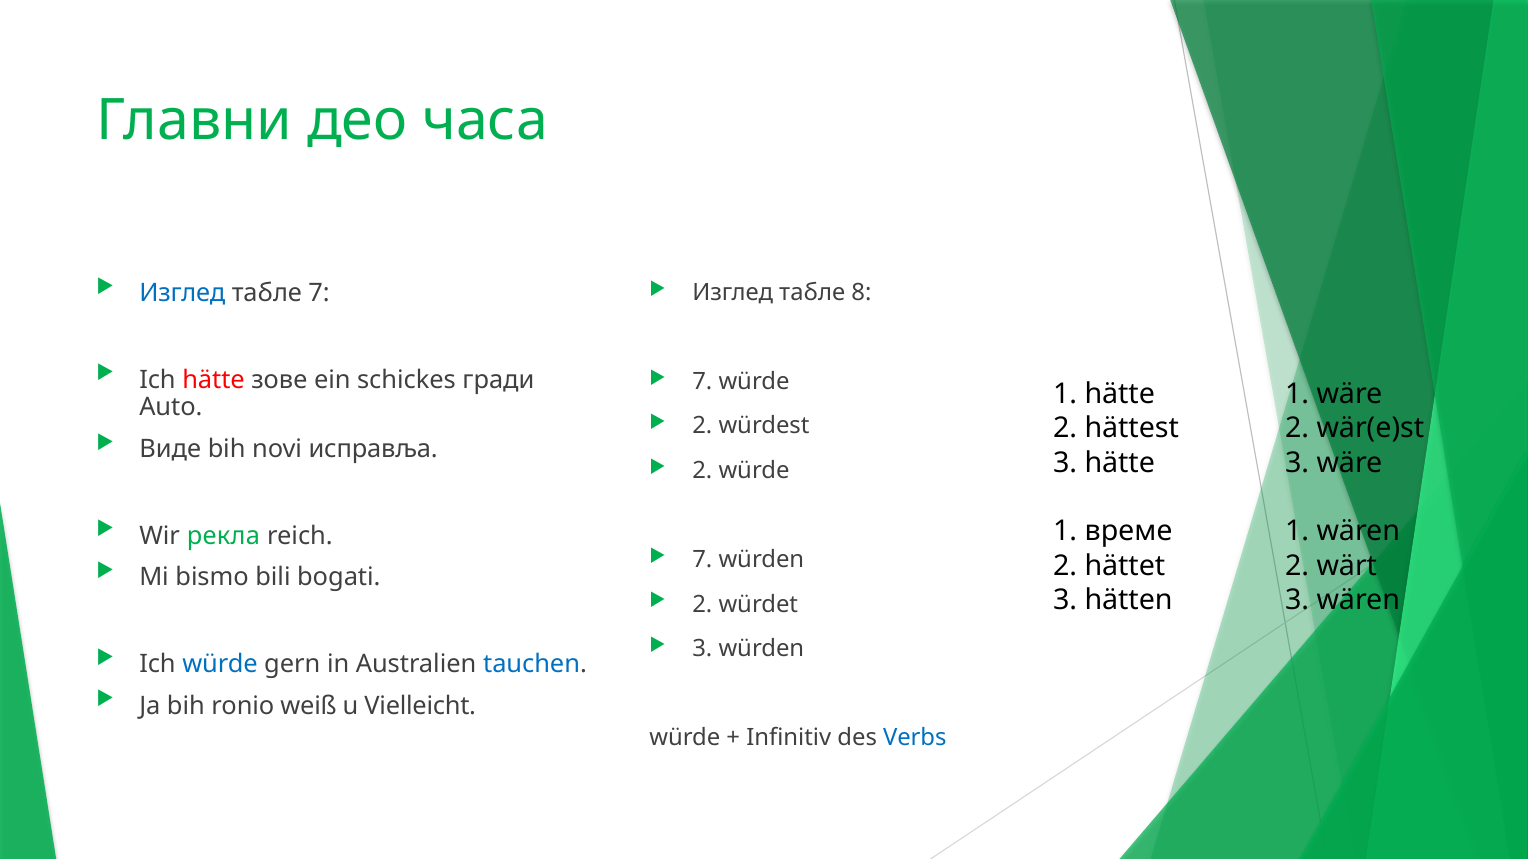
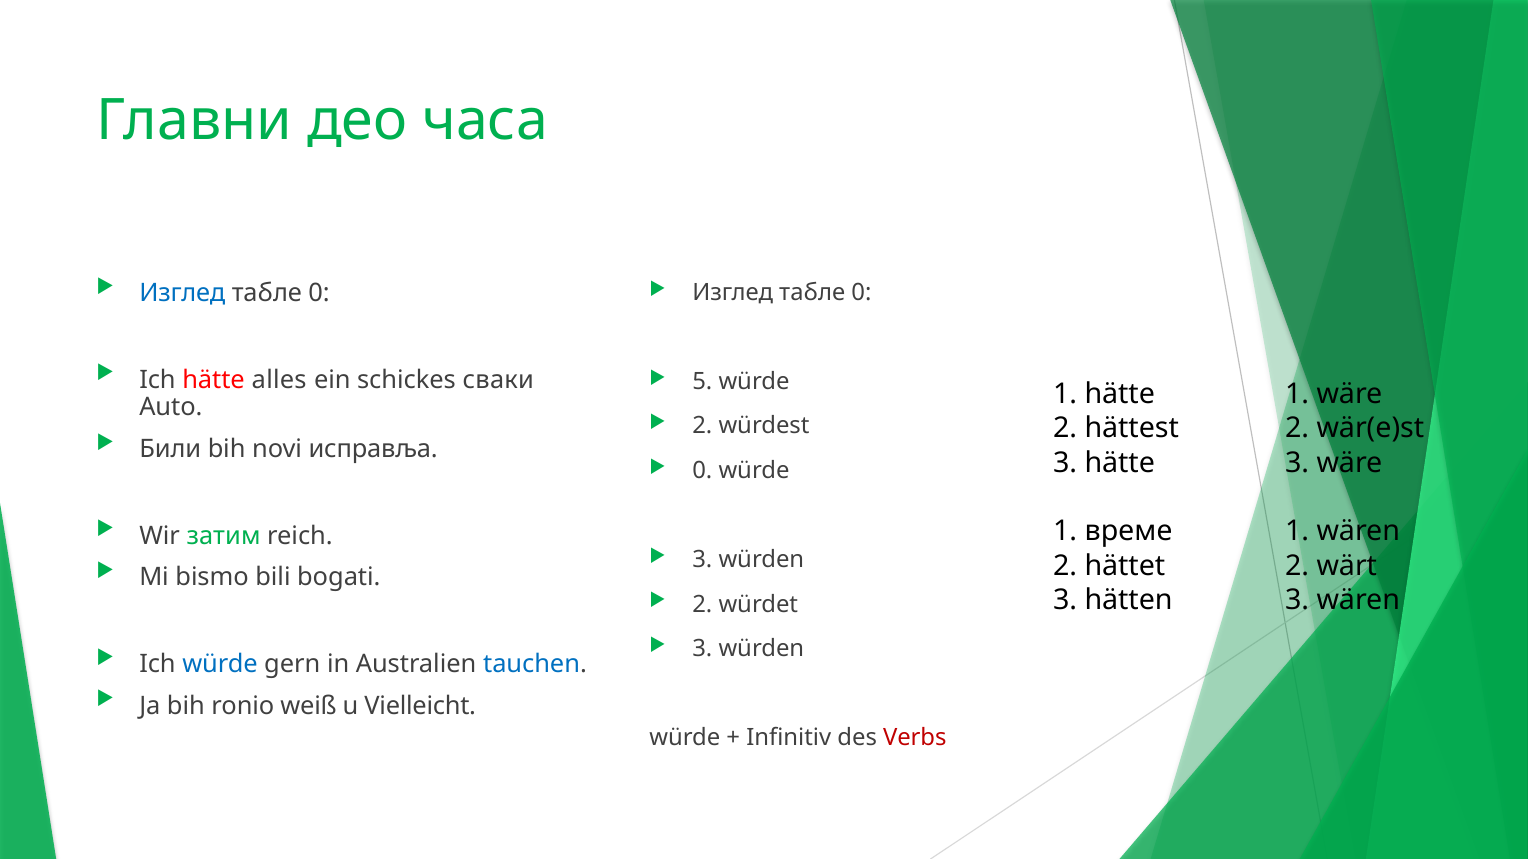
7 at (319, 294): 7 -> 0
8 at (861, 293): 8 -> 0
зове: зове -> alles
гради: гради -> сваки
7 at (702, 382): 7 -> 5
Виде: Виде -> Били
2 at (702, 471): 2 -> 0
рекла: рекла -> затим
7 at (702, 560): 7 -> 3
Verbs colour: blue -> red
